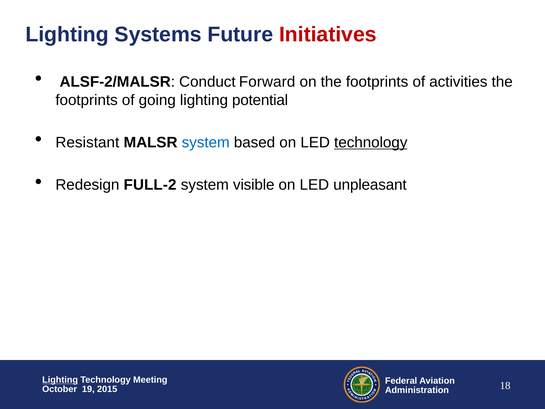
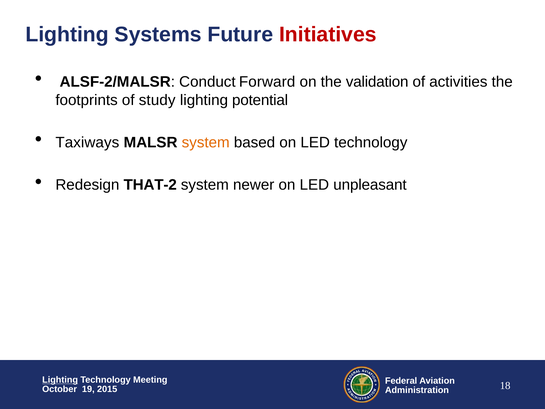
on the footprints: footprints -> validation
going: going -> study
Resistant: Resistant -> Taxiways
system at (206, 142) colour: blue -> orange
technology at (371, 142) underline: present -> none
FULL-2: FULL-2 -> THAT-2
visible: visible -> newer
